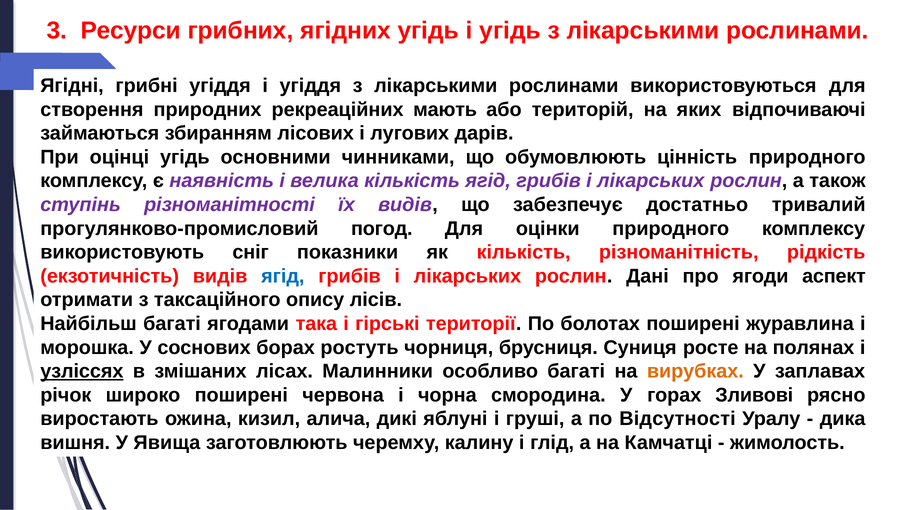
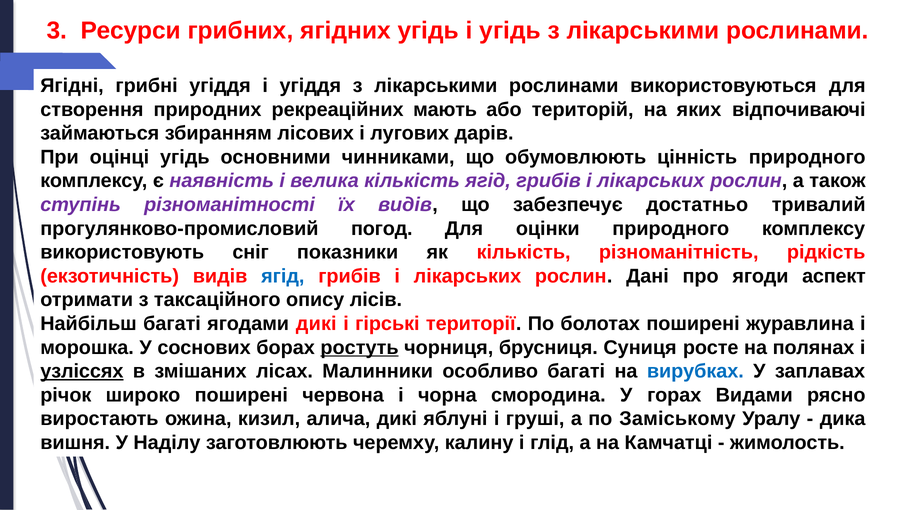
ягодами така: така -> дикі
ростуть underline: none -> present
вирубках colour: orange -> blue
Зливові: Зливові -> Видами
Відсутності: Відсутності -> Заміському
Явища: Явища -> Наділу
